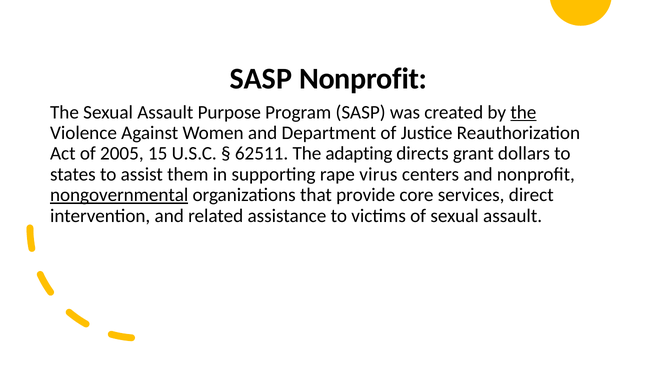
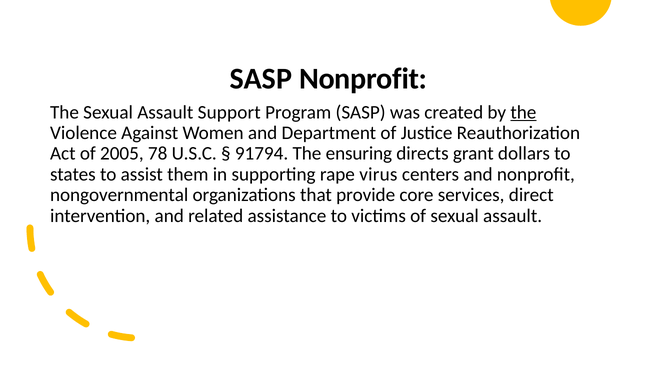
Purpose: Purpose -> Support
15: 15 -> 78
62511: 62511 -> 91794
adapting: adapting -> ensuring
nongovernmental underline: present -> none
